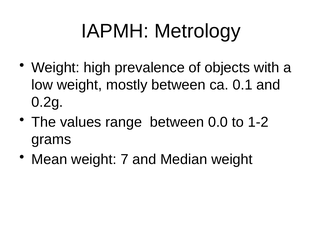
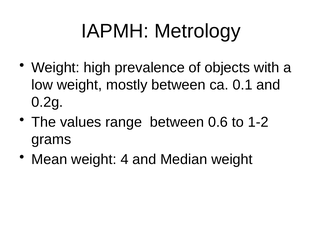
0.0: 0.0 -> 0.6
7: 7 -> 4
